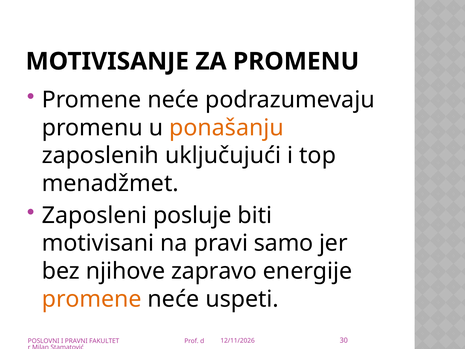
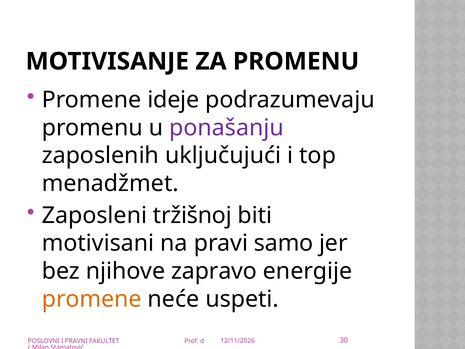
neće at (173, 100): neće -> ideje
ponašanju colour: orange -> purple
posluje: posluje -> tržišnoj
